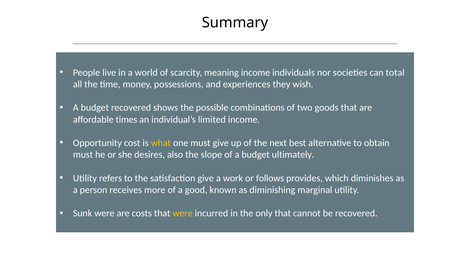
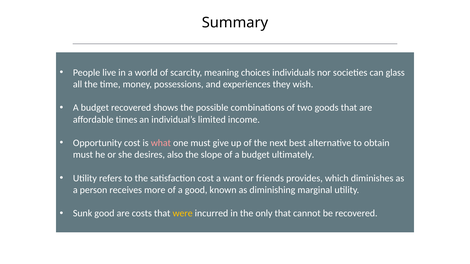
meaning income: income -> choices
total: total -> glass
what colour: yellow -> pink
satisfaction give: give -> cost
work: work -> want
follows: follows -> friends
Sunk were: were -> good
